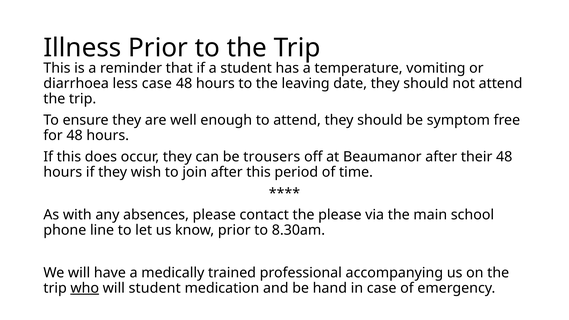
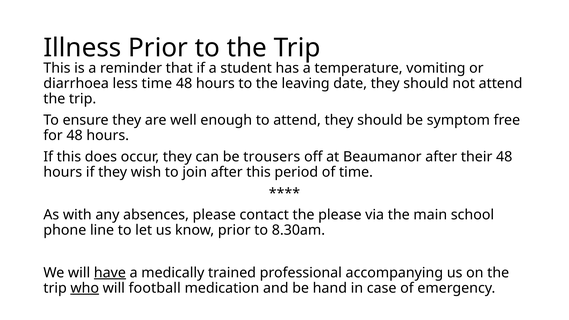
less case: case -> time
have underline: none -> present
will student: student -> football
